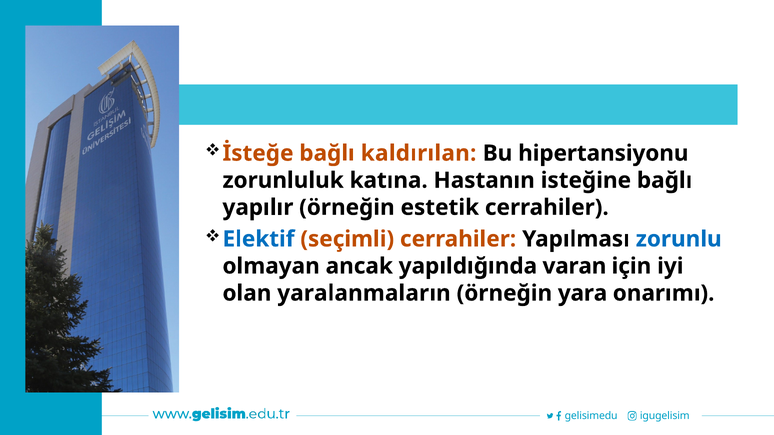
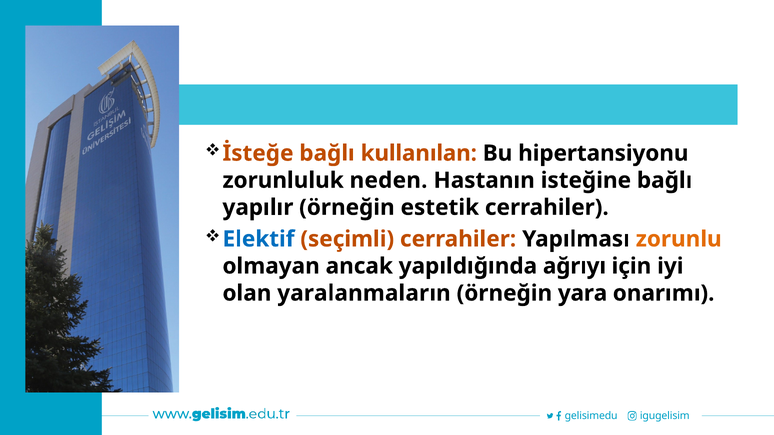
kaldırılan: kaldırılan -> kullanılan
katına: katına -> neden
zorunlu colour: blue -> orange
varan: varan -> ağrıyı
